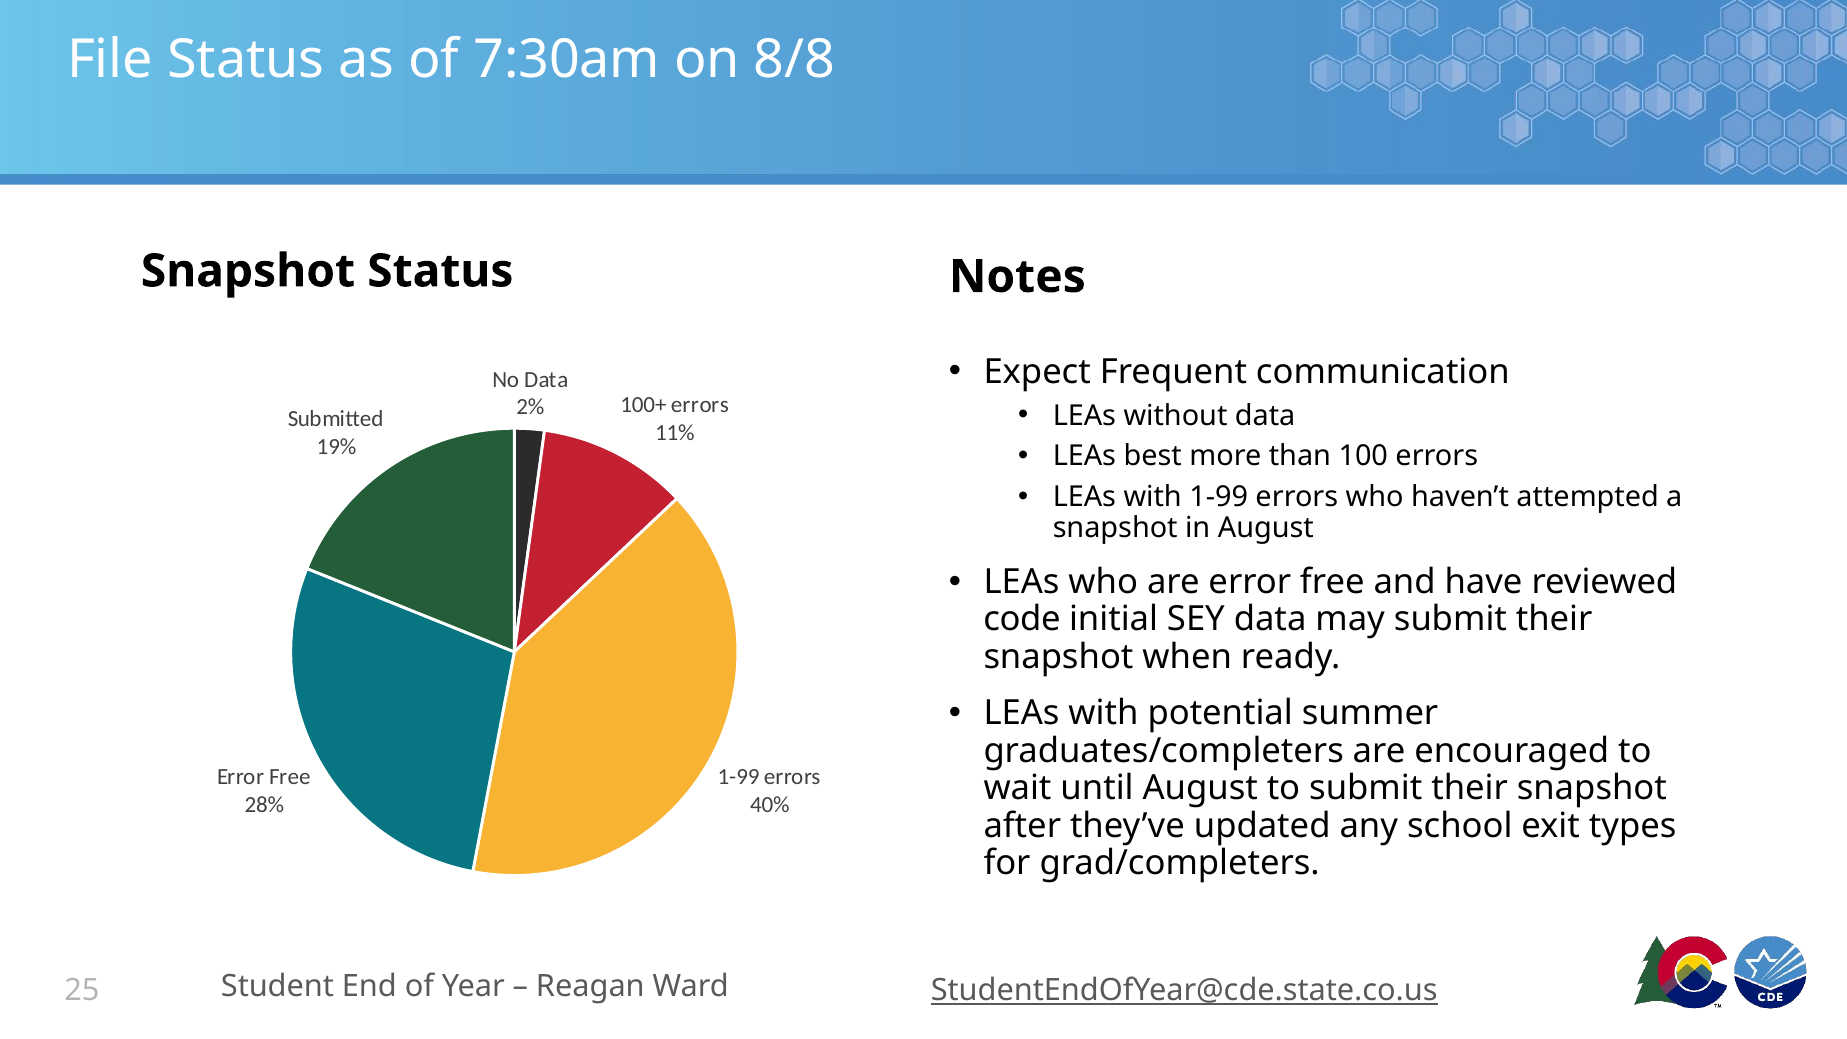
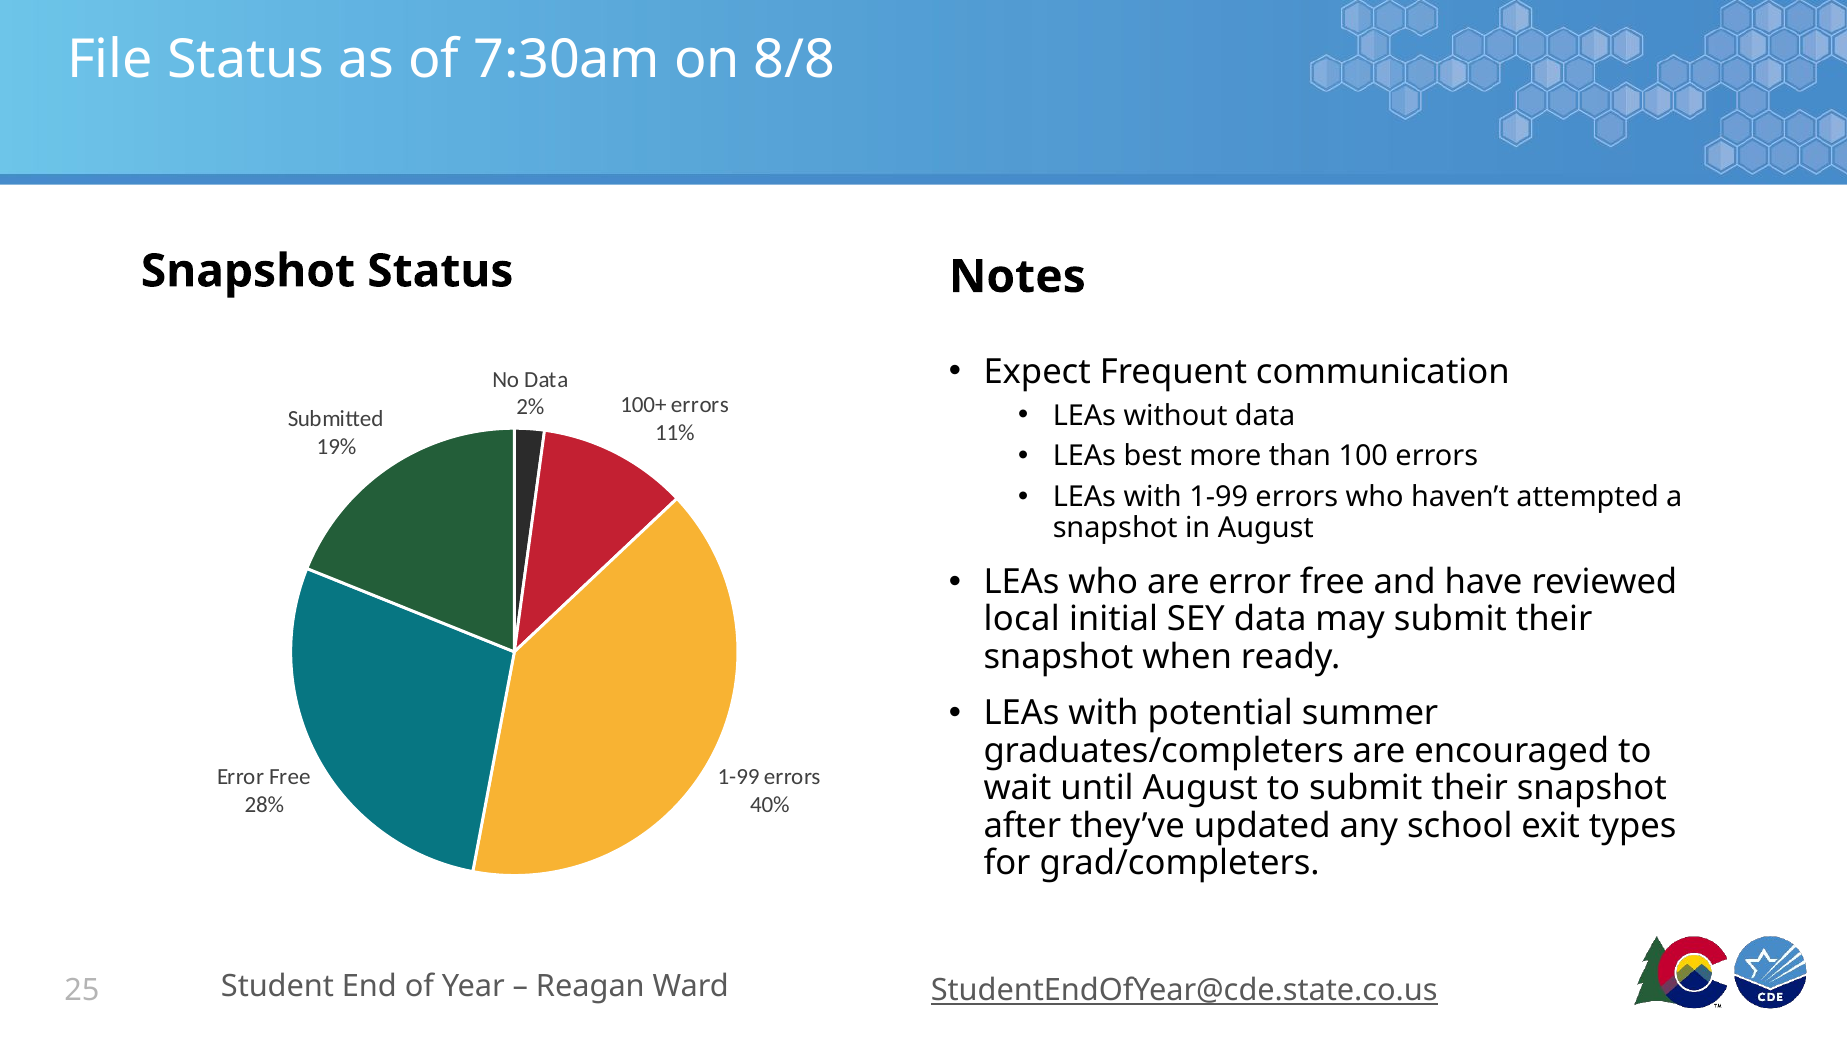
code: code -> local
